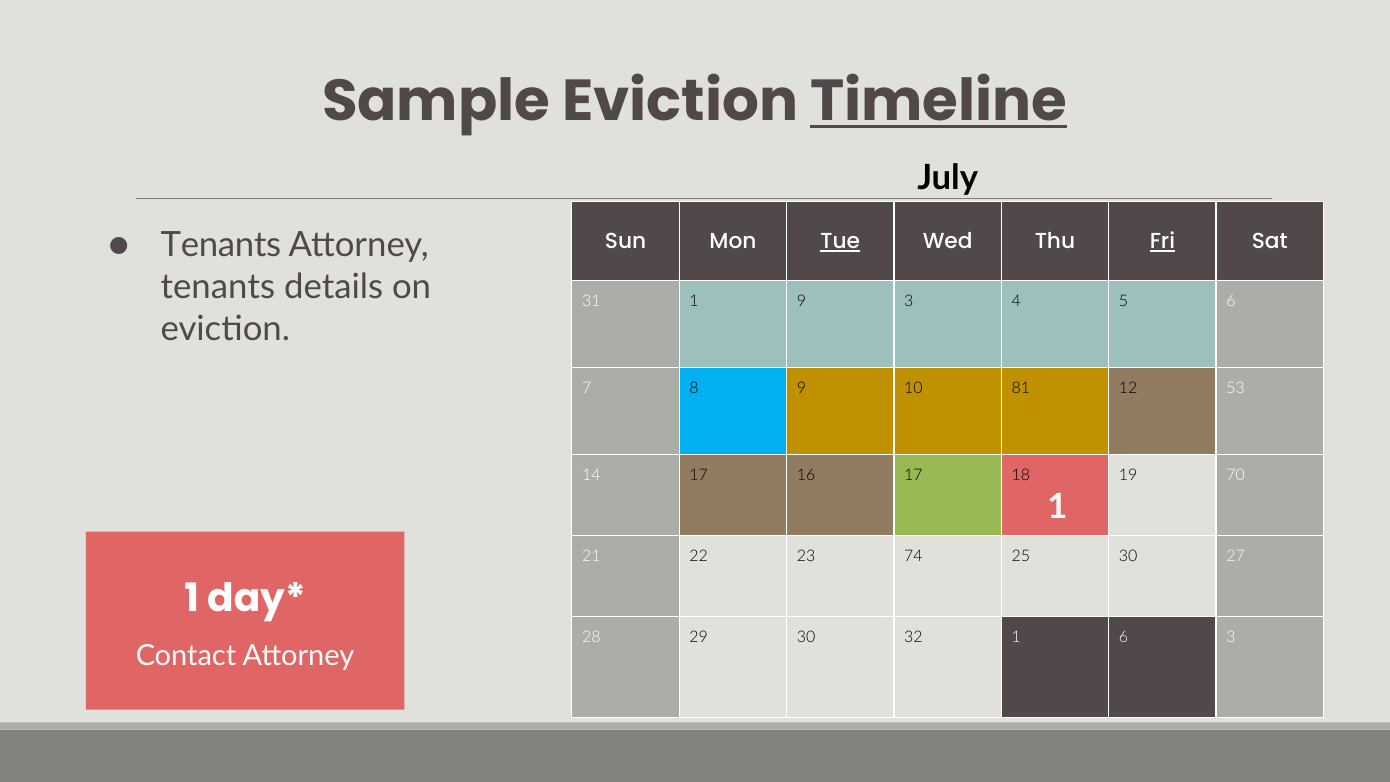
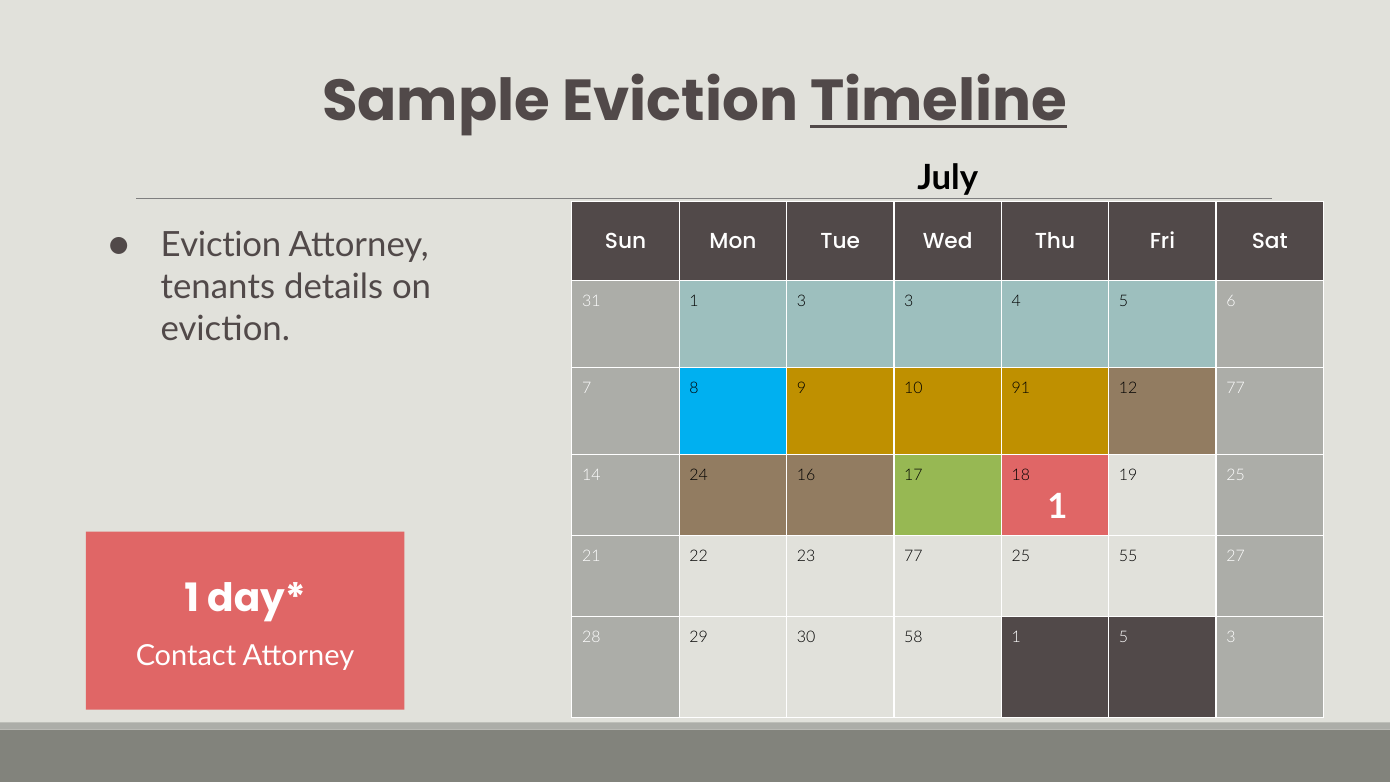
Tenants at (221, 245): Tenants -> Eviction
Tue underline: present -> none
Fri underline: present -> none
1 9: 9 -> 3
81: 81 -> 91
12 53: 53 -> 77
14 17: 17 -> 24
19 70: 70 -> 25
23 74: 74 -> 77
25 30: 30 -> 55
32: 32 -> 58
1 6: 6 -> 5
